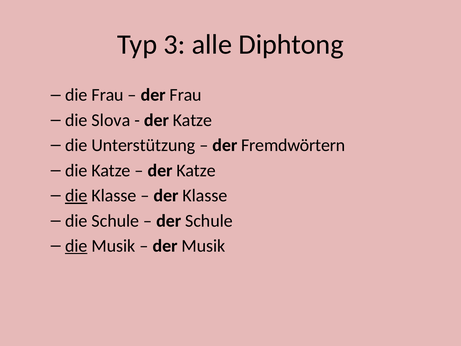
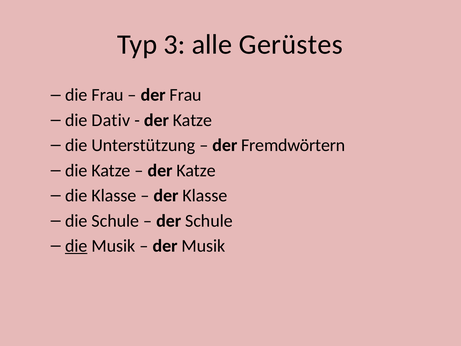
Diphtong: Diphtong -> Gerüstes
Slova: Slova -> Dativ
die at (76, 195) underline: present -> none
